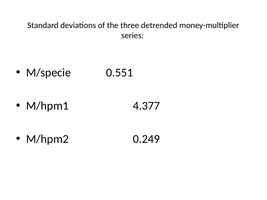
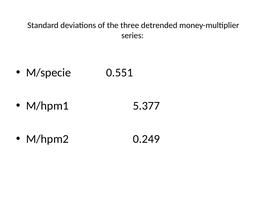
4.377: 4.377 -> 5.377
